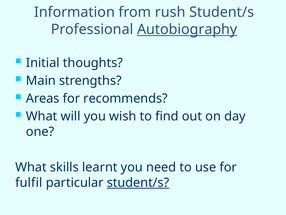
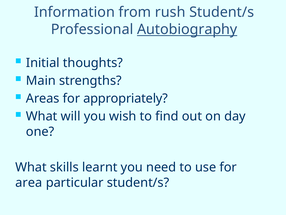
recommends: recommends -> appropriately
fulfil: fulfil -> area
student/s at (138, 182) underline: present -> none
